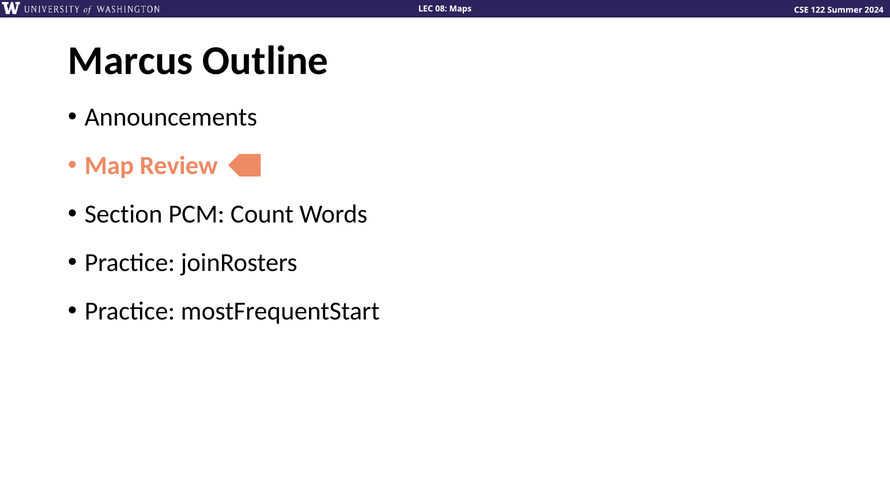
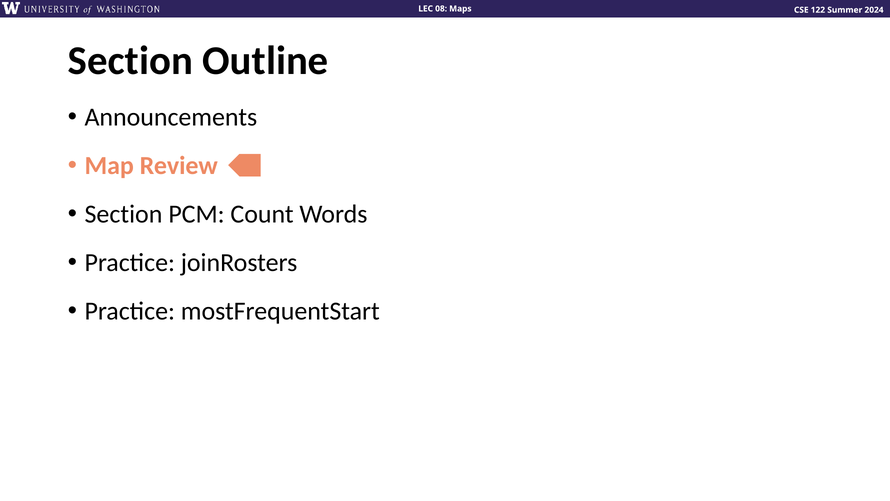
Marcus at (131, 61): Marcus -> Section
